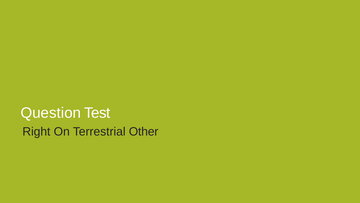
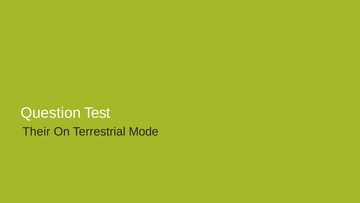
Right: Right -> Their
Other: Other -> Mode
